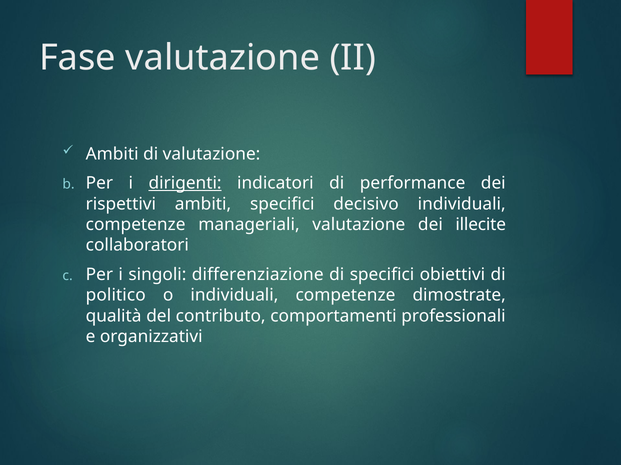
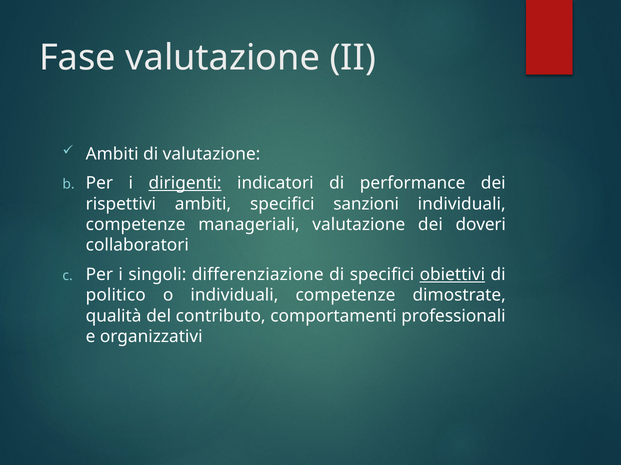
decisivo: decisivo -> sanzioni
illecite: illecite -> doveri
obiettivi underline: none -> present
